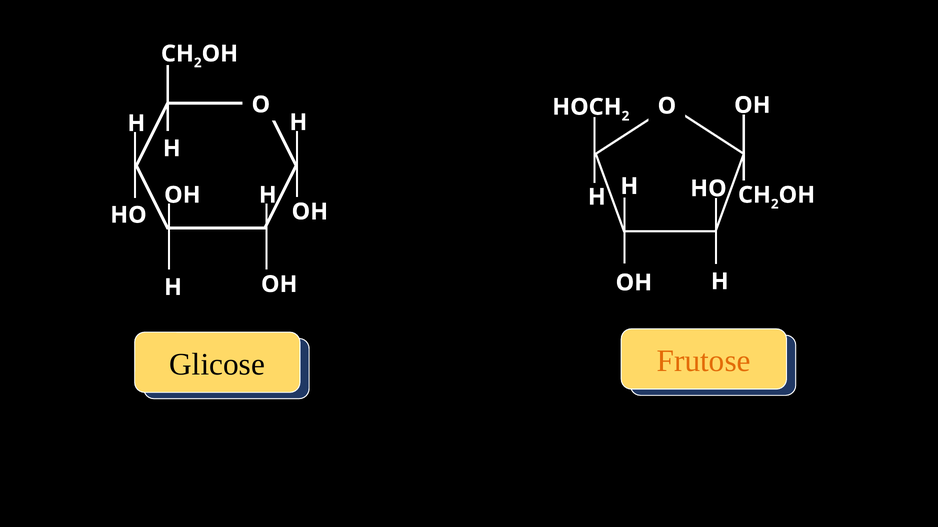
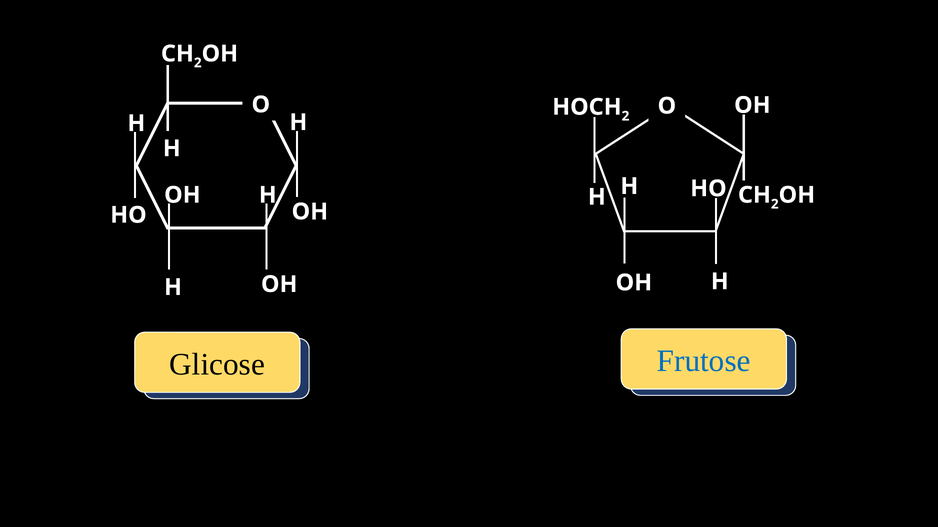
Frutose colour: orange -> blue
